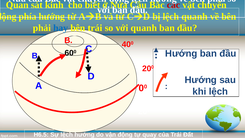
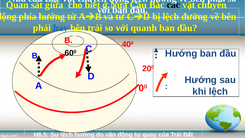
kinh: kinh -> giữa
các colour: red -> black
lệch quanh: quanh -> đường
